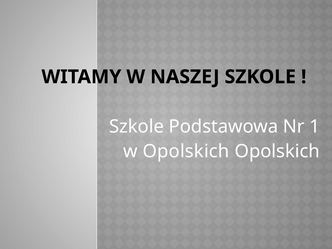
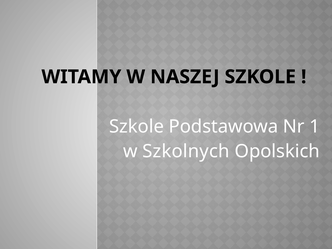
w Opolskich: Opolskich -> Szkolnych
